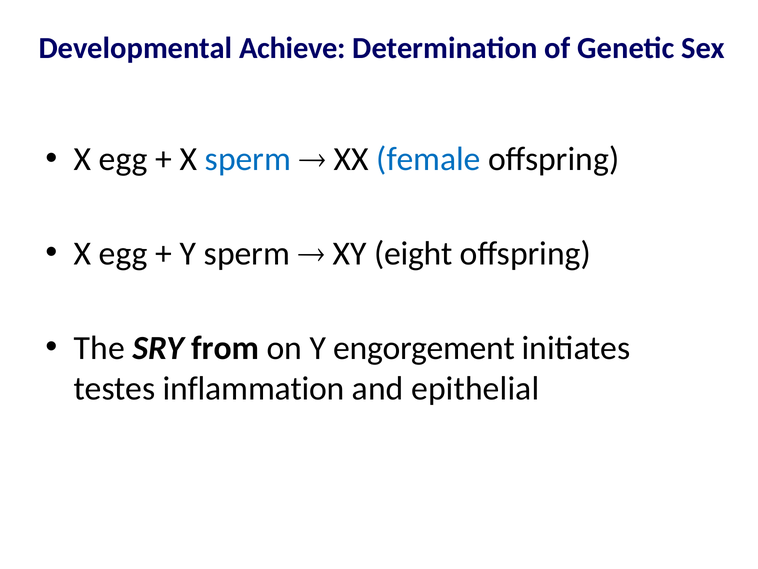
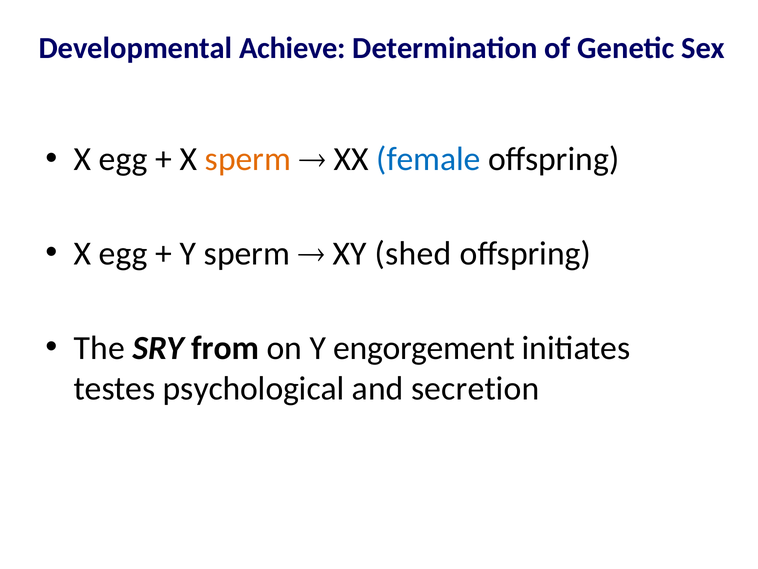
sperm at (248, 159) colour: blue -> orange
eight: eight -> shed
inflammation: inflammation -> psychological
epithelial: epithelial -> secretion
